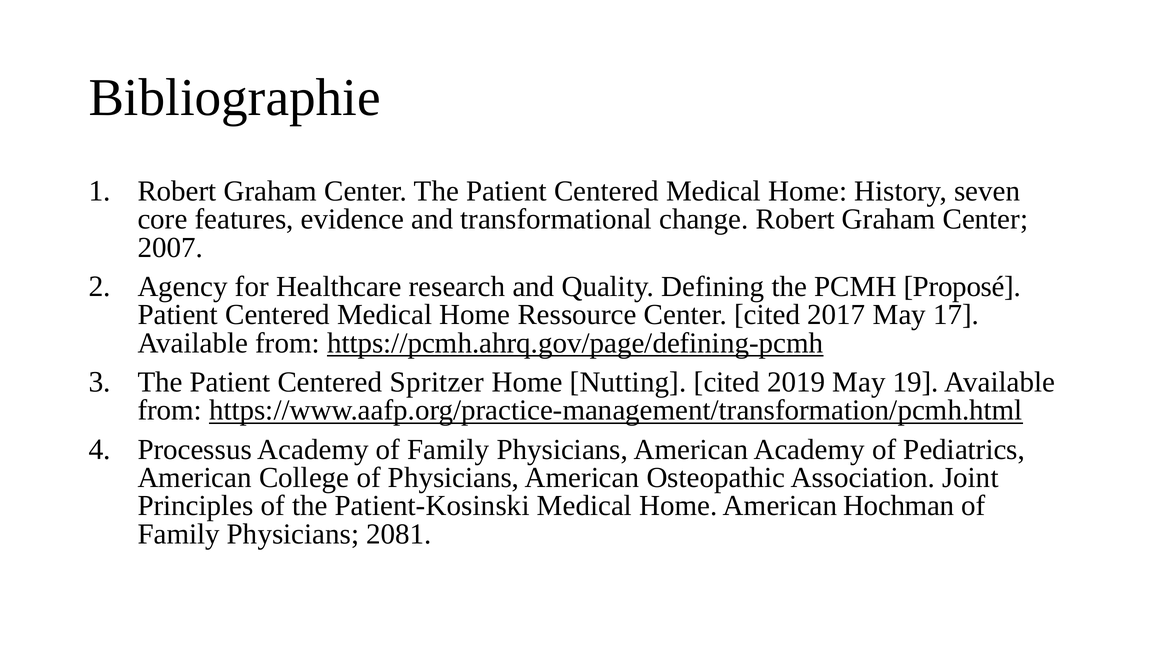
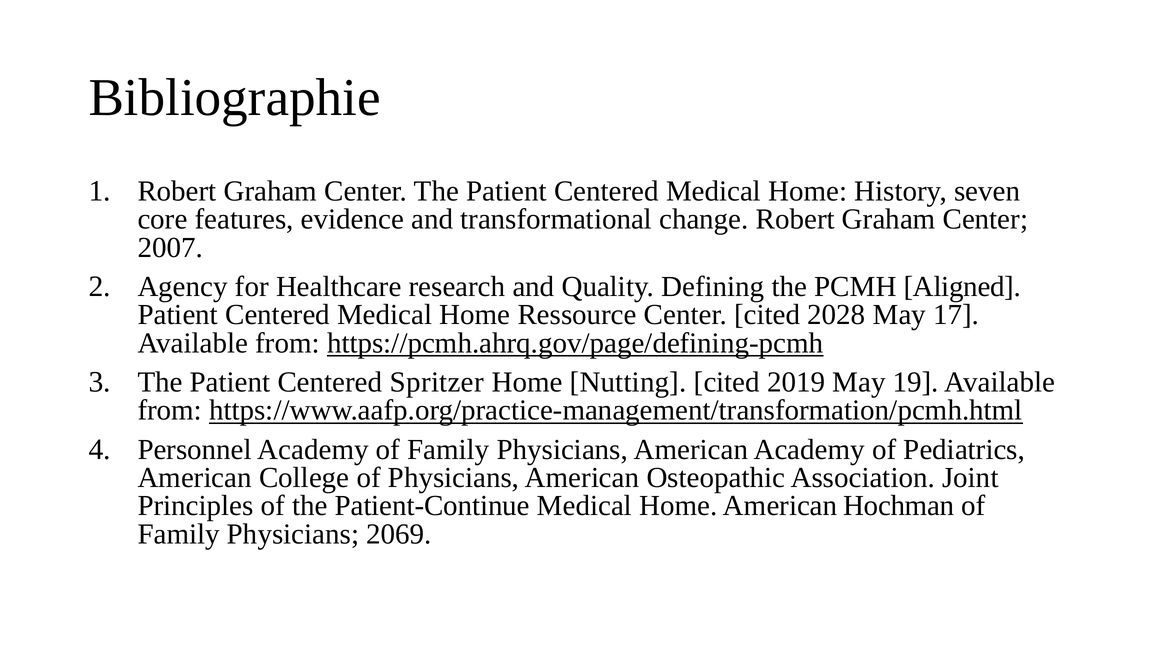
Proposé: Proposé -> Aligned
2017: 2017 -> 2028
Processus: Processus -> Personnel
Patient-Kosinski: Patient-Kosinski -> Patient-Continue
2081: 2081 -> 2069
